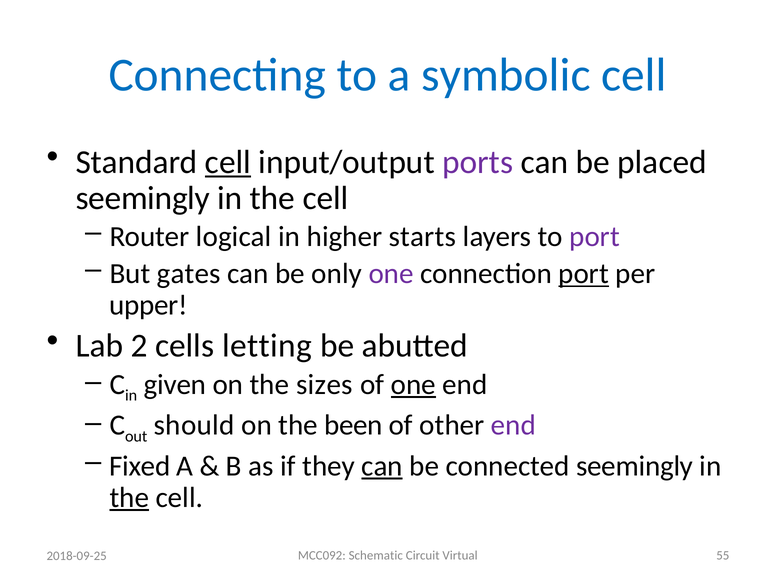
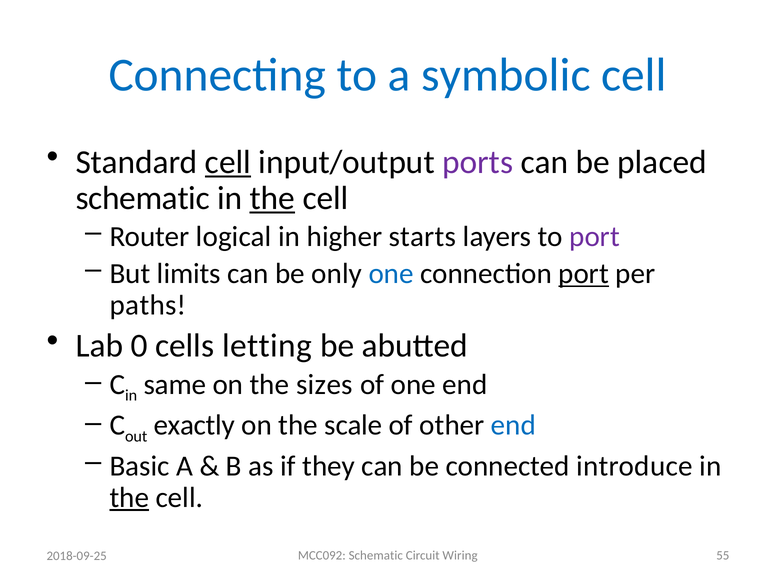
seemingly at (143, 198): seemingly -> schematic
the at (272, 198) underline: none -> present
gates: gates -> limits
one at (391, 274) colour: purple -> blue
upper: upper -> paths
2: 2 -> 0
given: given -> same
one at (413, 384) underline: present -> none
should: should -> exactly
been: been -> scale
end at (513, 425) colour: purple -> blue
Fixed: Fixed -> Basic
can at (382, 466) underline: present -> none
connected seemingly: seemingly -> introduce
Virtual: Virtual -> Wiring
